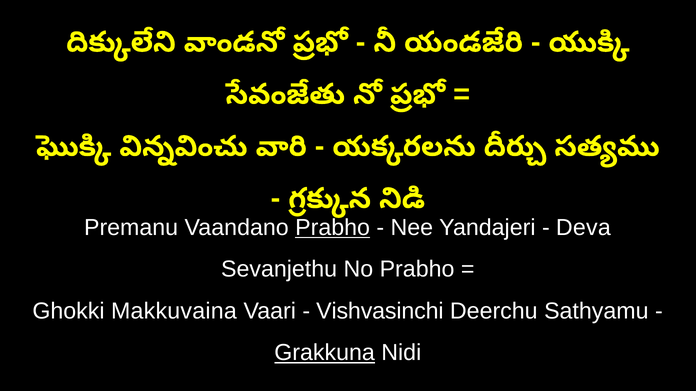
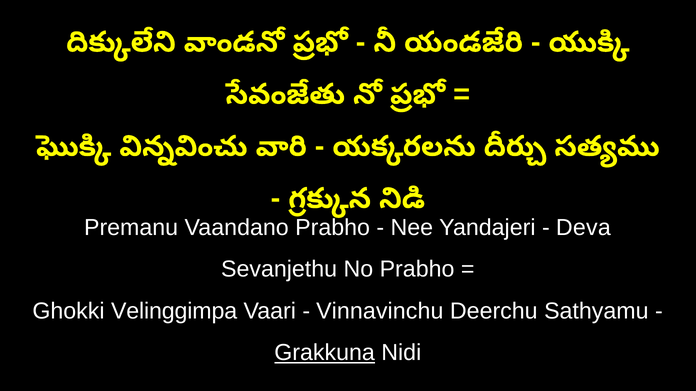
Prabho at (333, 228) underline: present -> none
Makkuvaina: Makkuvaina -> Velinggimpa
Vishvasinchi: Vishvasinchi -> Vinnavinchu
